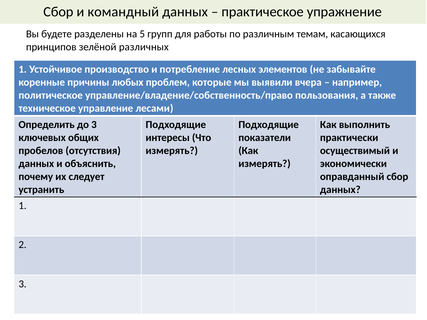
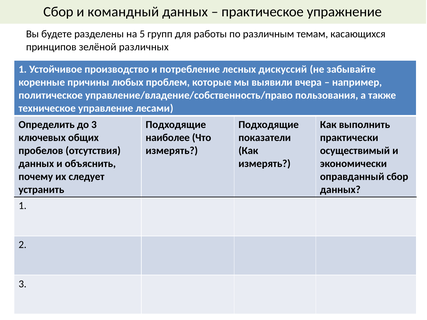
элементов: элементов -> дискуссий
интересы: интересы -> наиболее
